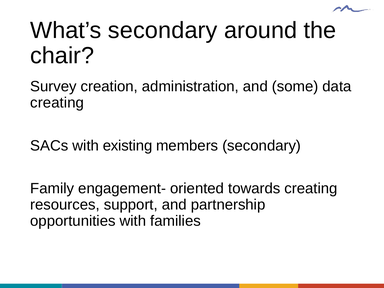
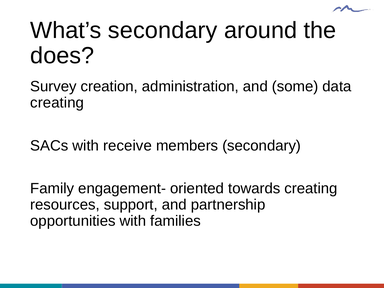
chair: chair -> does
existing: existing -> receive
